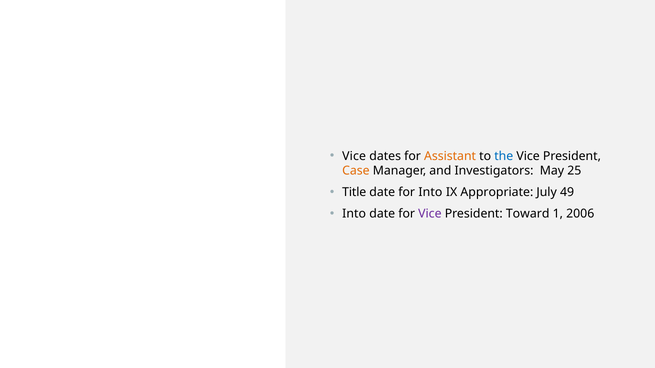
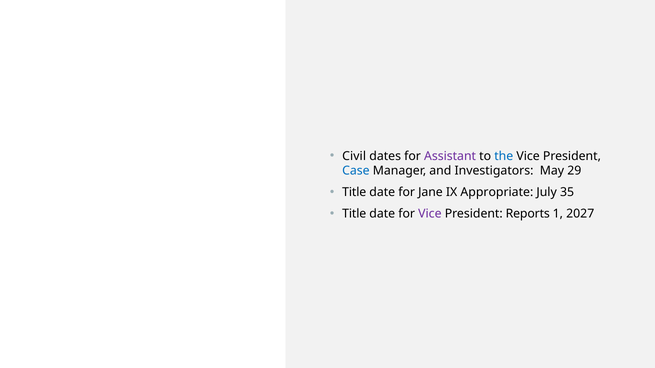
Vice at (354, 156): Vice -> Civil
Assistant colour: orange -> purple
Case colour: orange -> blue
25: 25 -> 29
for Into: Into -> Jane
49: 49 -> 35
Into at (354, 214): Into -> Title
Toward: Toward -> Reports
2006: 2006 -> 2027
